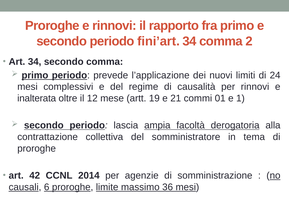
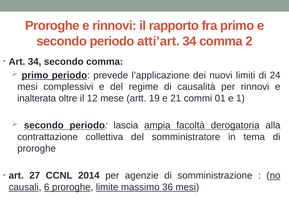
fini’art: fini’art -> atti’art
42: 42 -> 27
